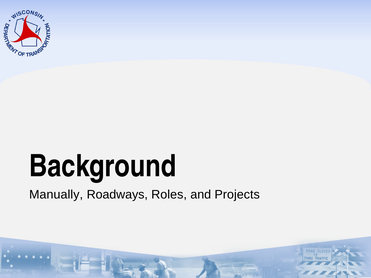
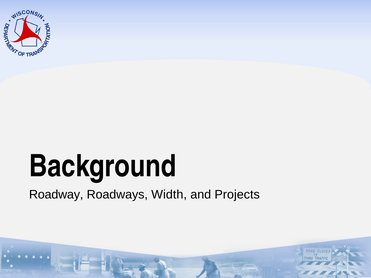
Manually: Manually -> Roadway
Roles: Roles -> Width
